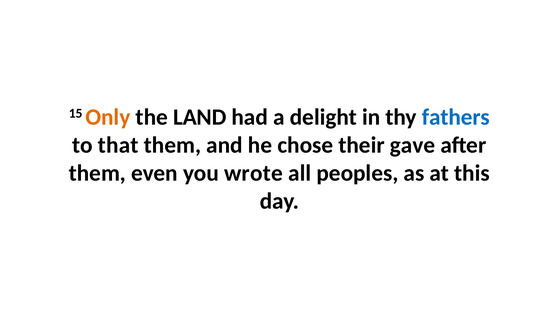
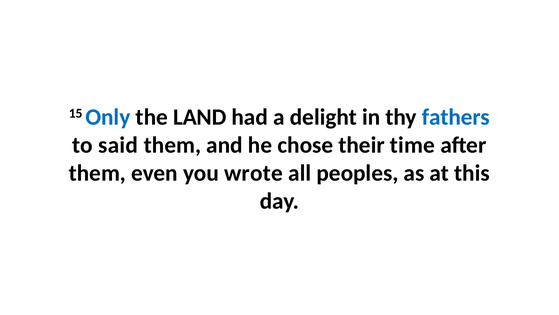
Only colour: orange -> blue
that: that -> said
gave: gave -> time
